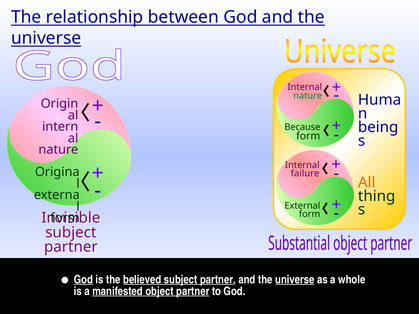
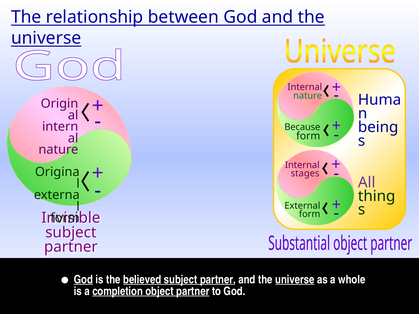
failure: failure -> stages
All colour: orange -> purple
manifested: manifested -> completion
